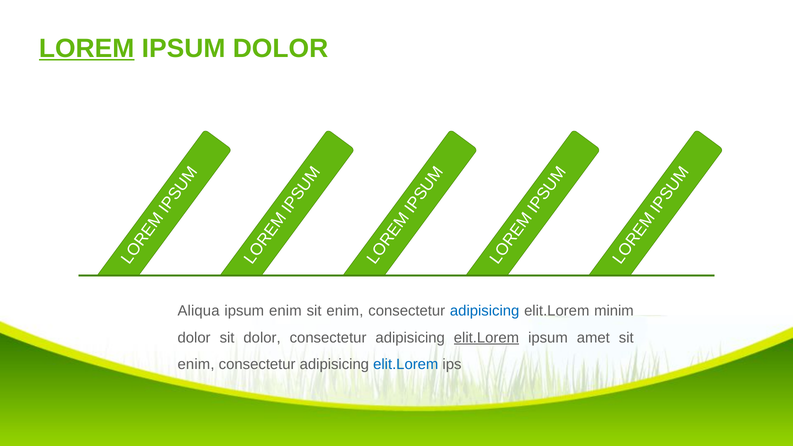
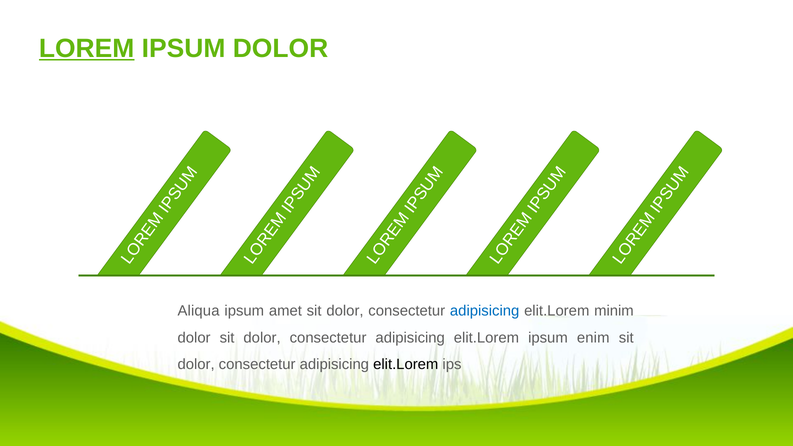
ipsum enim: enim -> amet
enim at (345, 311): enim -> dolor
elit.Lorem at (486, 338) underline: present -> none
amet: amet -> enim
enim at (196, 364): enim -> dolor
elit.Lorem at (406, 364) colour: blue -> black
